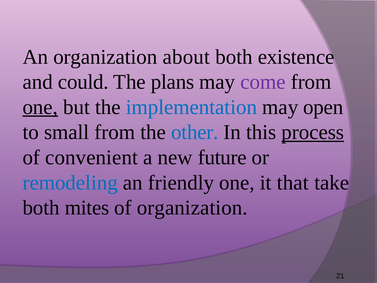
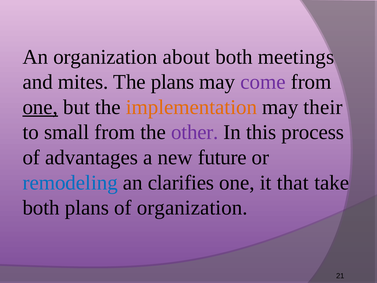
existence: existence -> meetings
could: could -> mites
implementation colour: blue -> orange
open: open -> their
other colour: blue -> purple
process underline: present -> none
convenient: convenient -> advantages
friendly: friendly -> clarifies
both mites: mites -> plans
